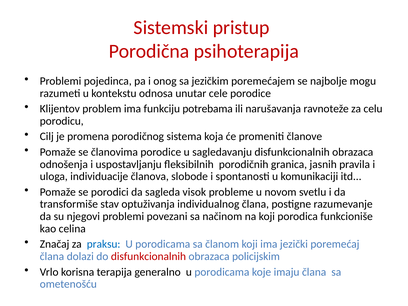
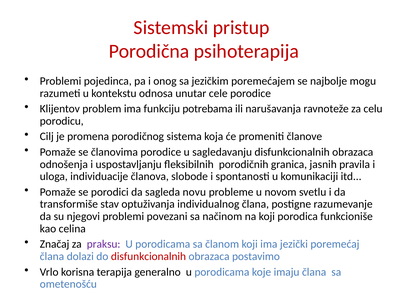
visok: visok -> novu
praksu colour: blue -> purple
policijskim: policijskim -> postavimo
